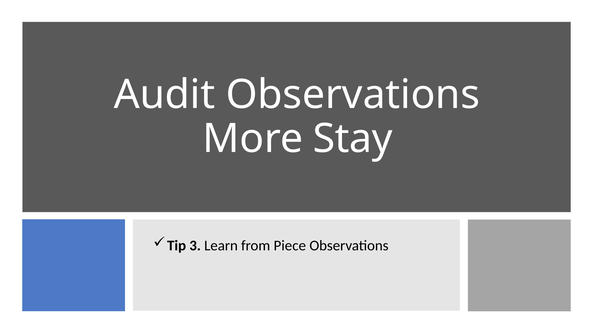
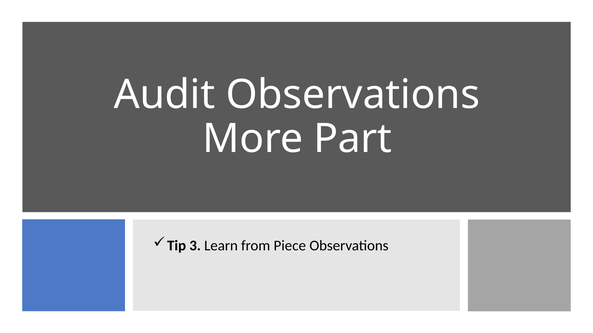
Stay: Stay -> Part
